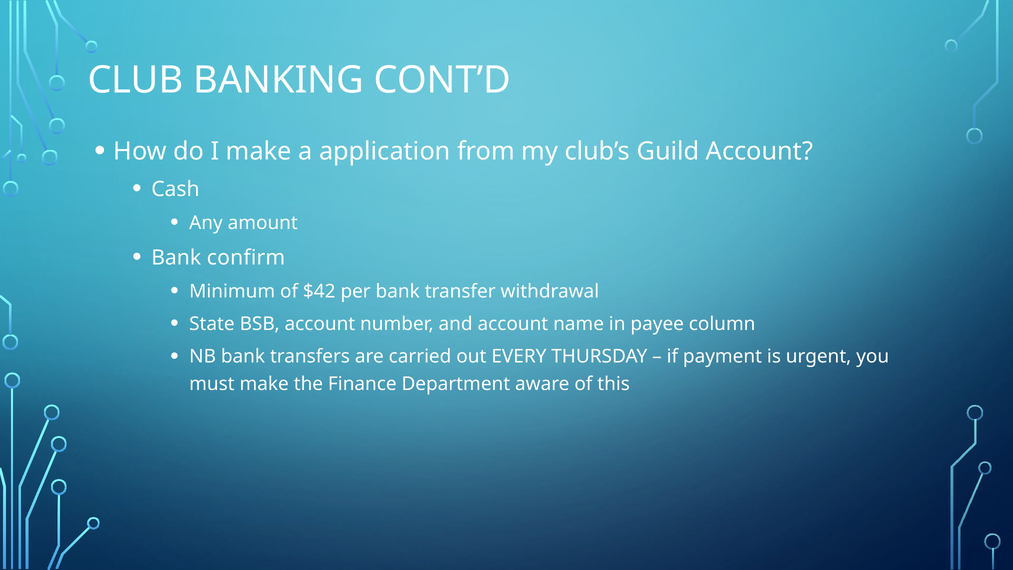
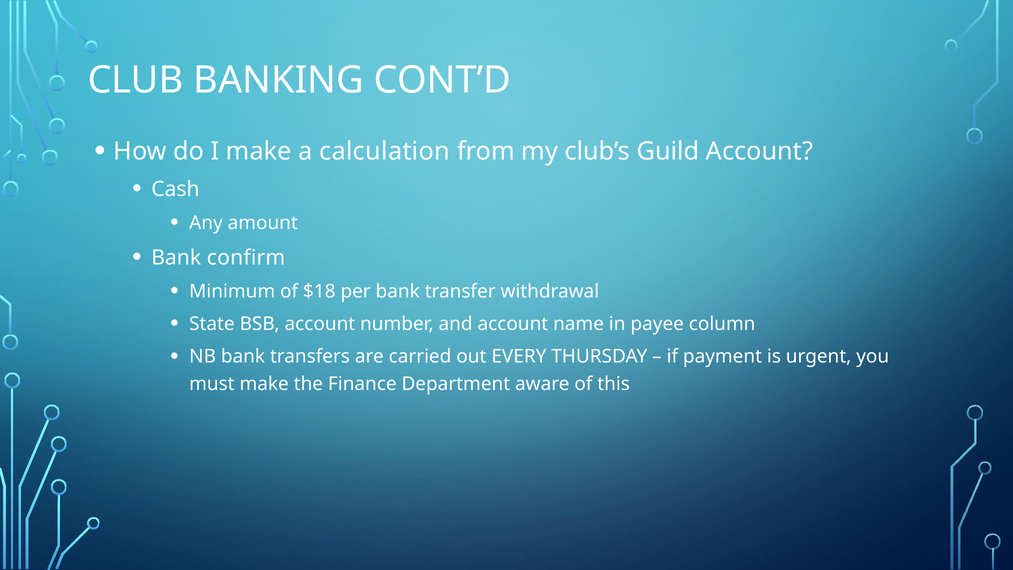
application: application -> calculation
$42: $42 -> $18
